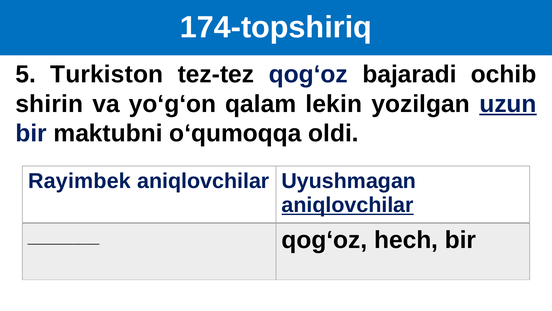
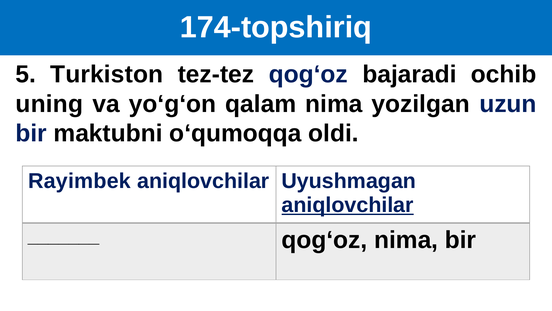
shirin: shirin -> uning
qalam lekin: lekin -> nima
uzun underline: present -> none
qog‘oz hech: hech -> nima
